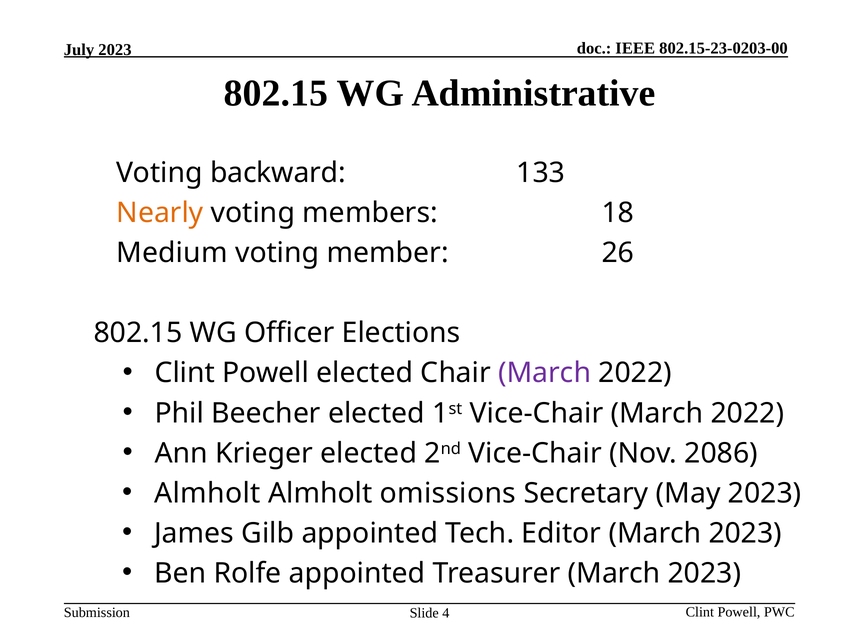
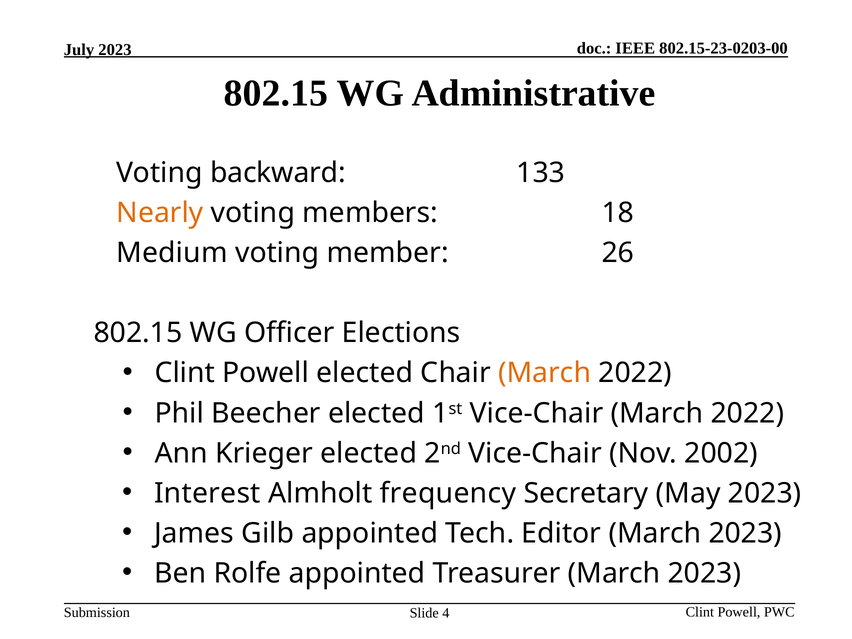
March at (545, 373) colour: purple -> orange
2086: 2086 -> 2002
Almholt at (207, 493): Almholt -> Interest
omissions: omissions -> frequency
